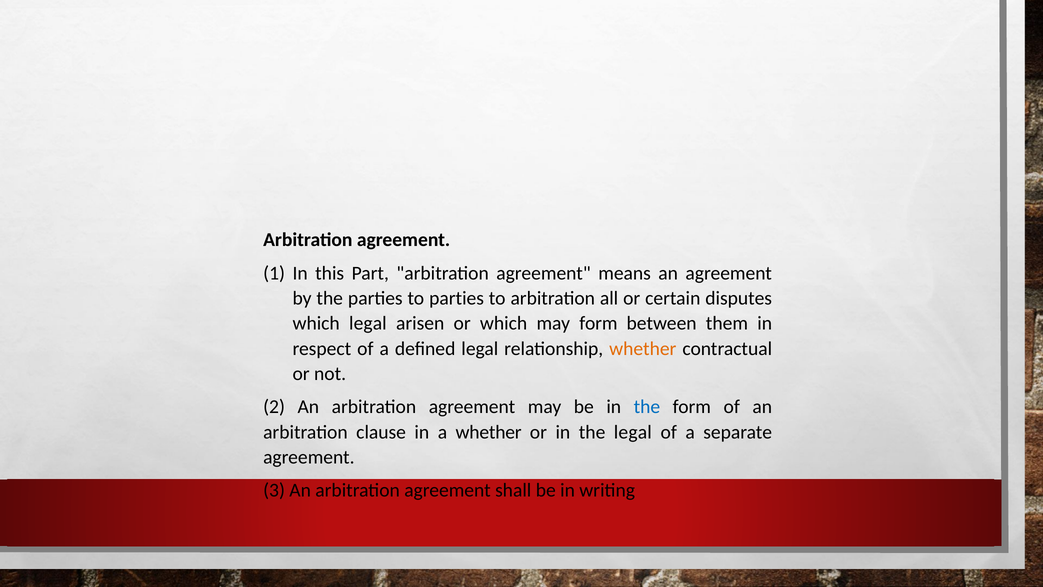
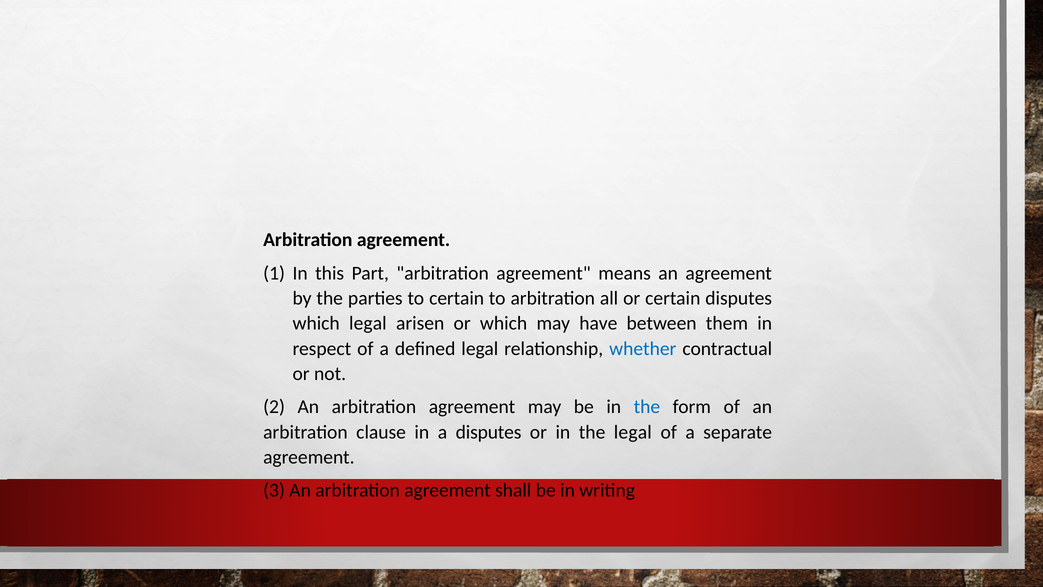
to parties: parties -> certain
may form: form -> have
whether at (643, 348) colour: orange -> blue
a whether: whether -> disputes
